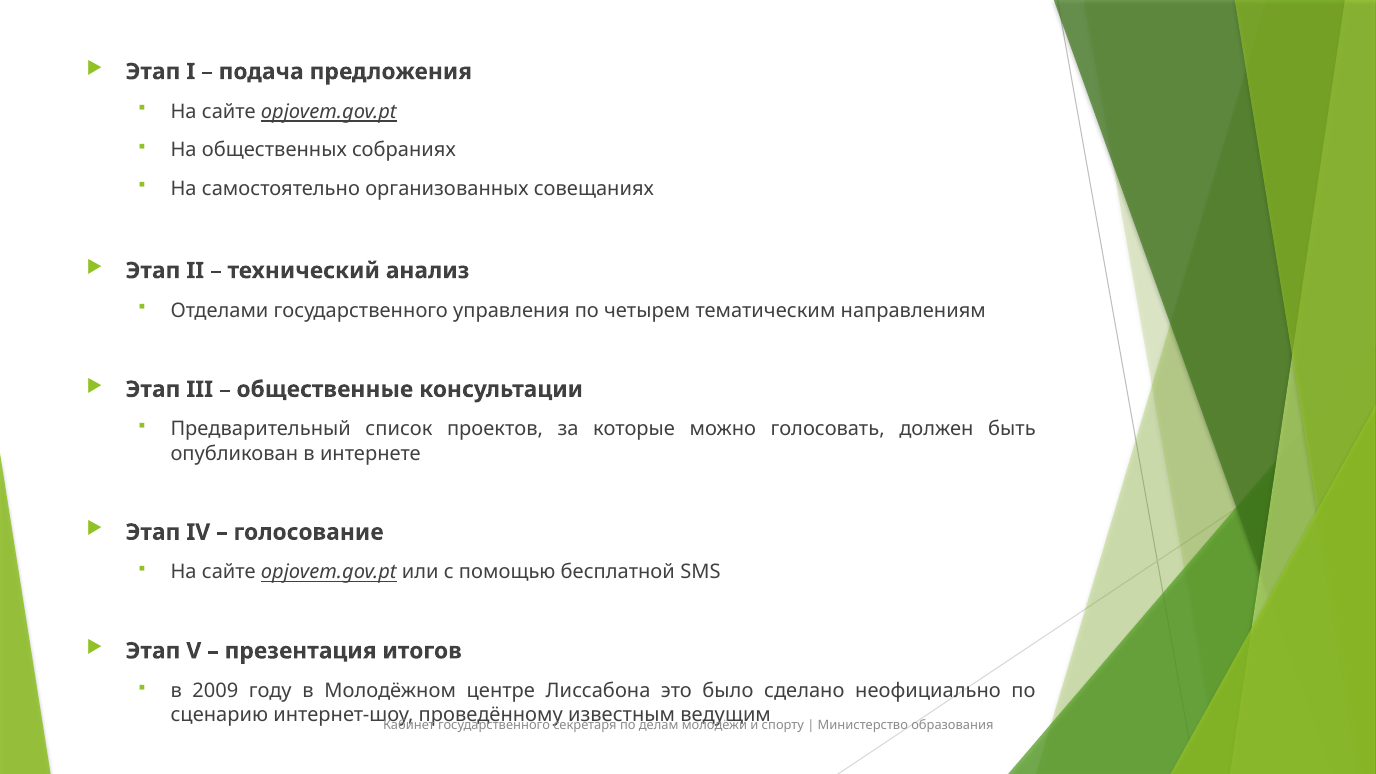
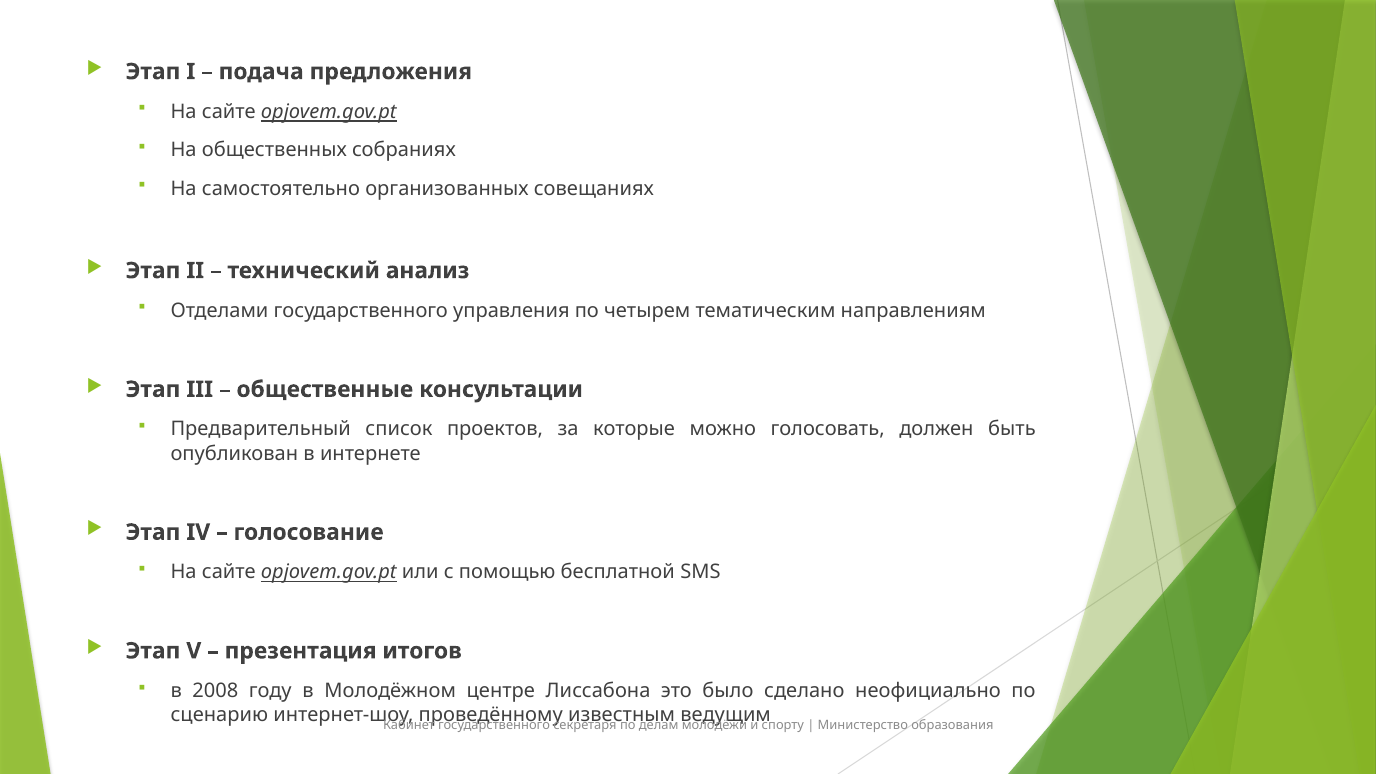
2009: 2009 -> 2008
